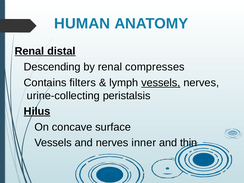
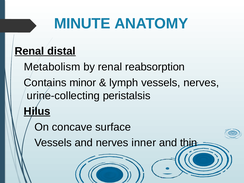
HUMAN: HUMAN -> MINUTE
Descending: Descending -> Metabolism
compresses: compresses -> reabsorption
filters: filters -> minor
vessels at (161, 83) underline: present -> none
